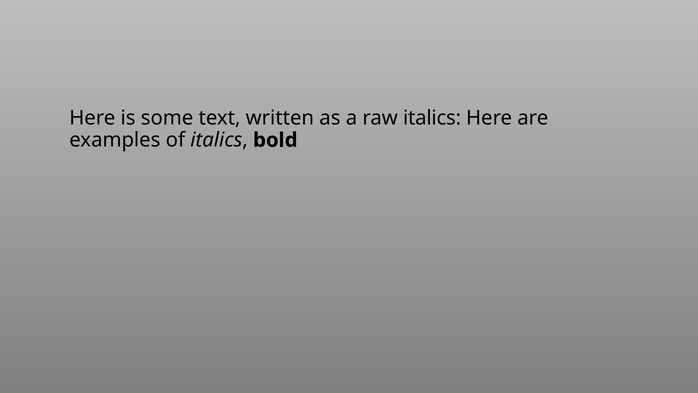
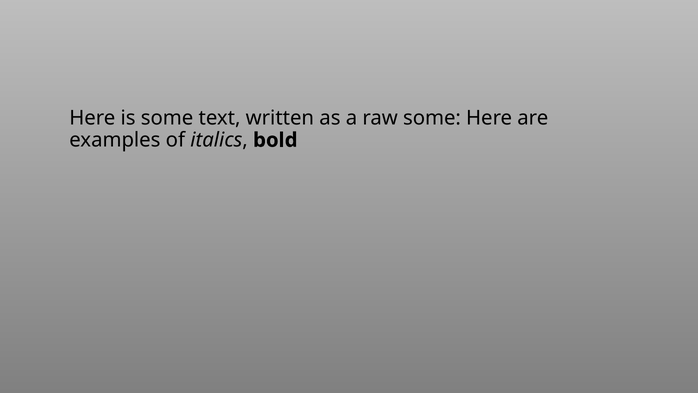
raw italics: italics -> some
